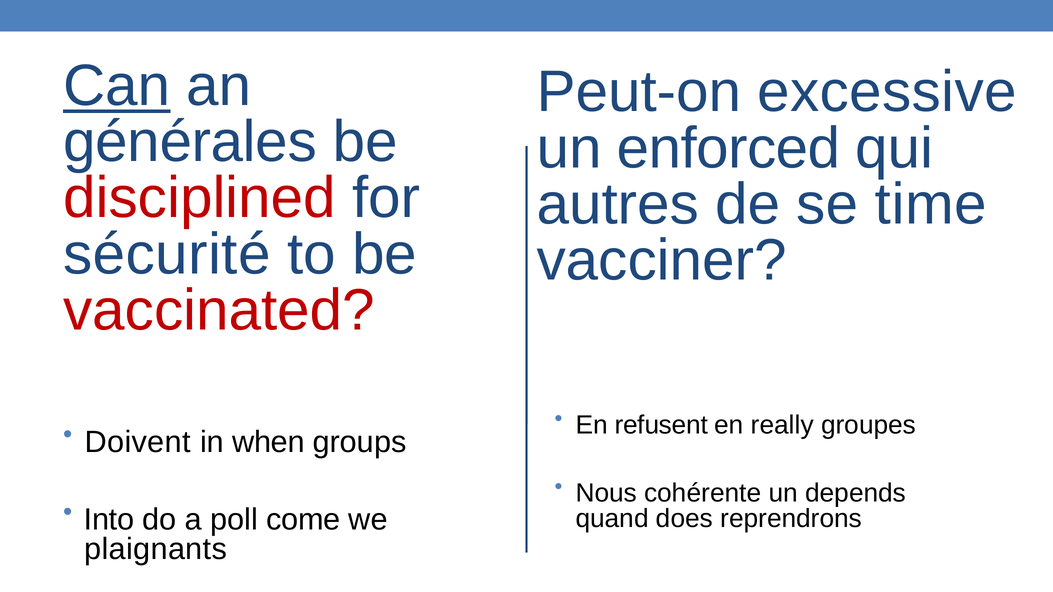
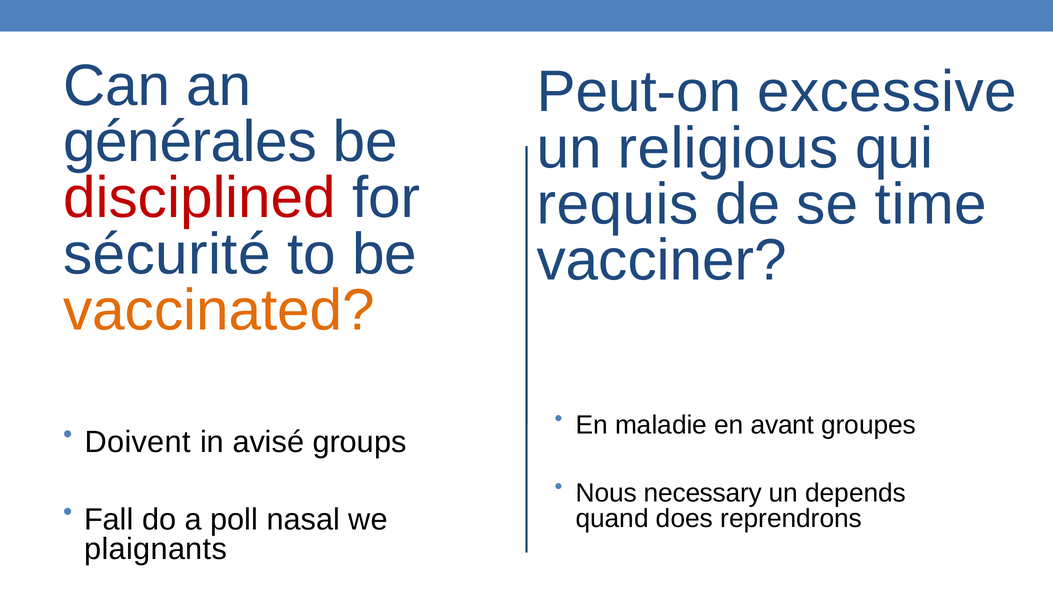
Can underline: present -> none
enforced: enforced -> religious
autres: autres -> requis
vaccinated colour: red -> orange
refusent: refusent -> maladie
really: really -> avant
when: when -> avisé
cohérente: cohérente -> necessary
Into: Into -> Fall
come: come -> nasal
